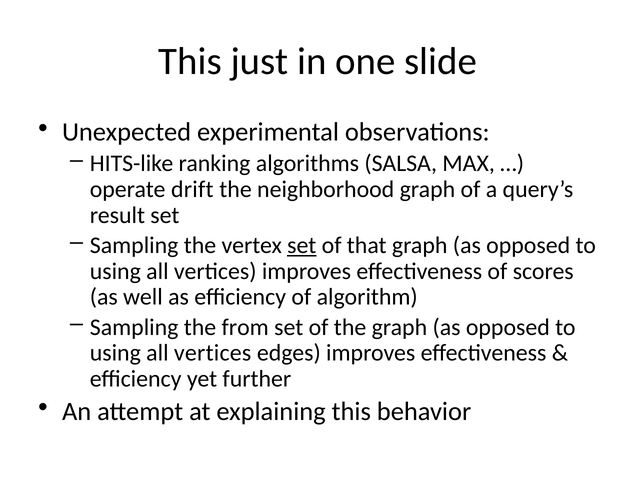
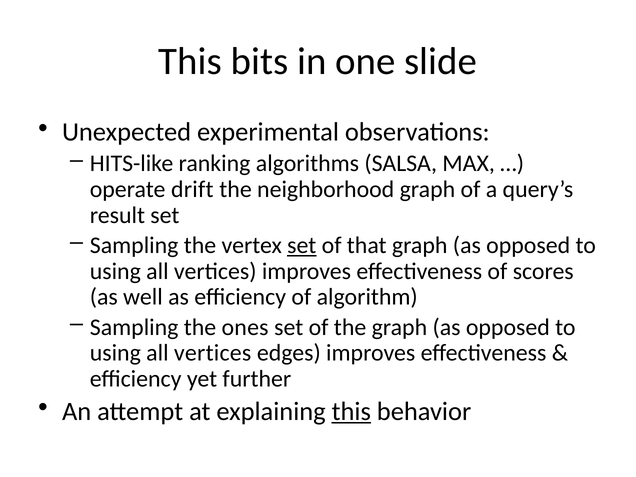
just: just -> bits
from: from -> ones
this at (351, 411) underline: none -> present
